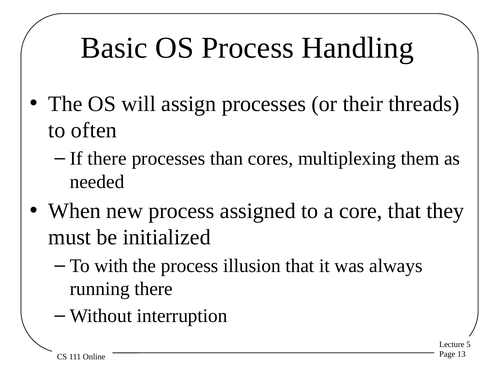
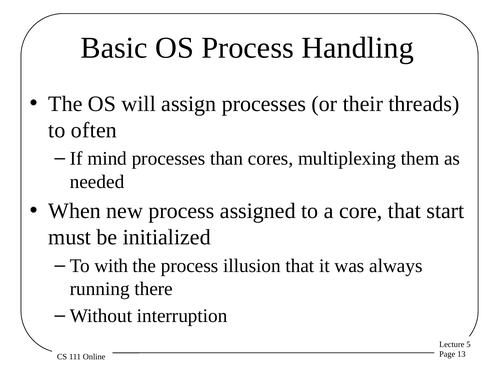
If there: there -> mind
they: they -> start
